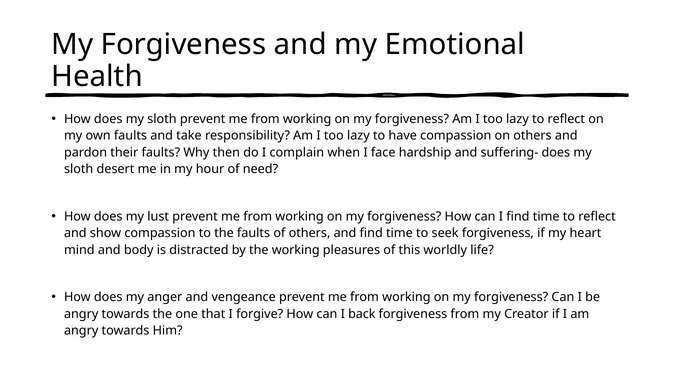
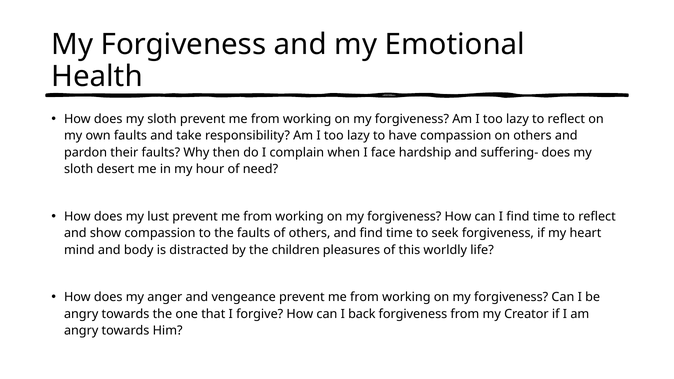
the working: working -> children
